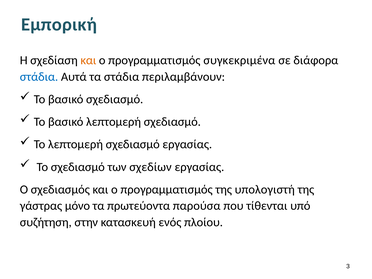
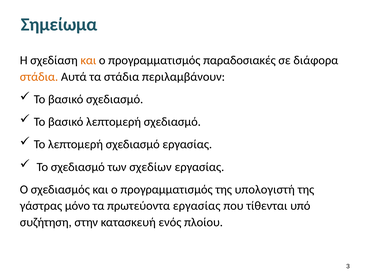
Εμπορική: Εμπορική -> Σημείωμα
συγκεκριμένα: συγκεκριμένα -> παραδοσιακές
στάδια at (39, 77) colour: blue -> orange
πρωτεύοντα παρούσα: παρούσα -> εργασίας
